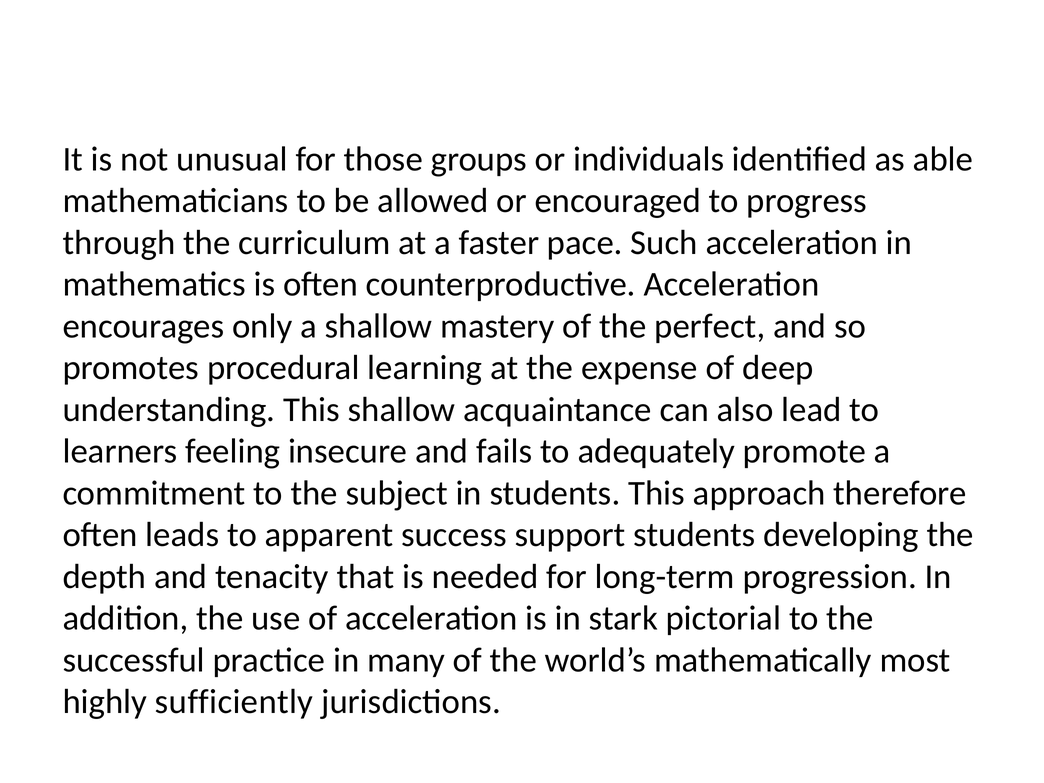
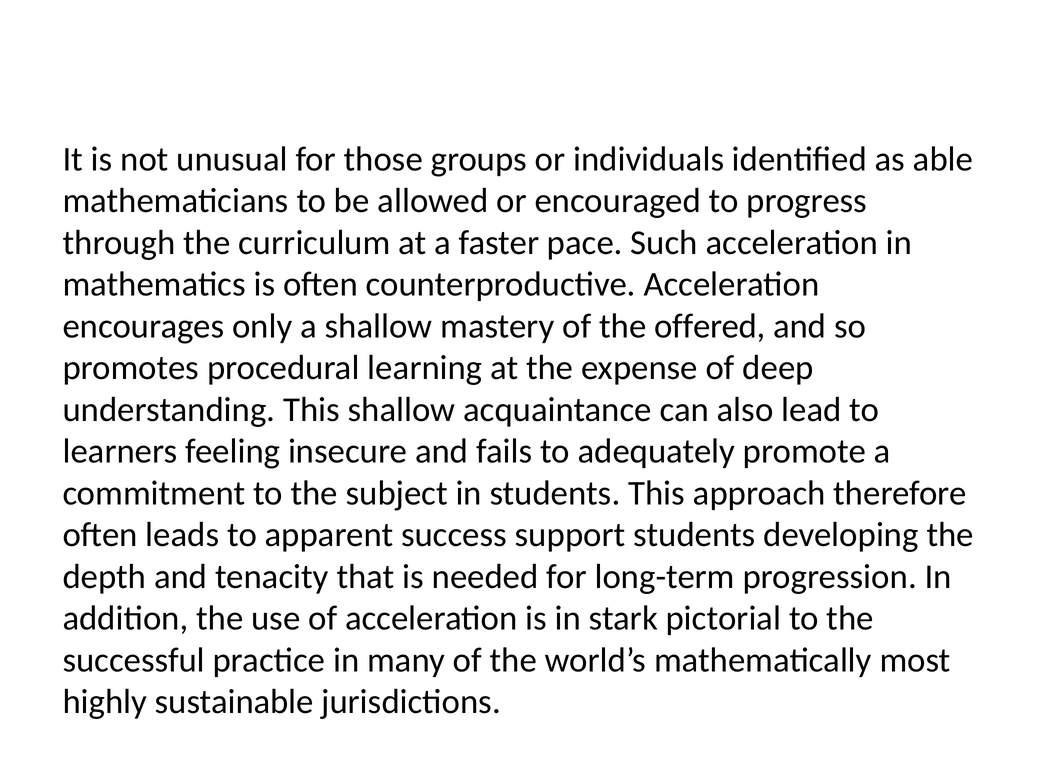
perfect: perfect -> offered
sufficiently: sufficiently -> sustainable
